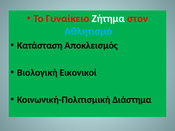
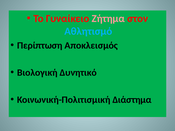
Ζήτημα colour: white -> pink
Κατάσταση: Κατάσταση -> Περίπτωση
Εικονικοί: Εικονικοί -> Δυνητικό
